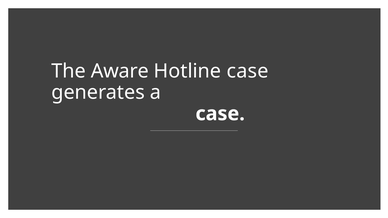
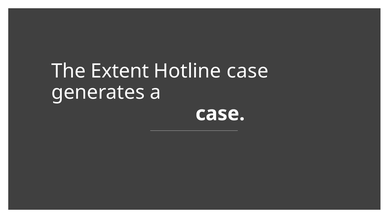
Aware: Aware -> Extent
